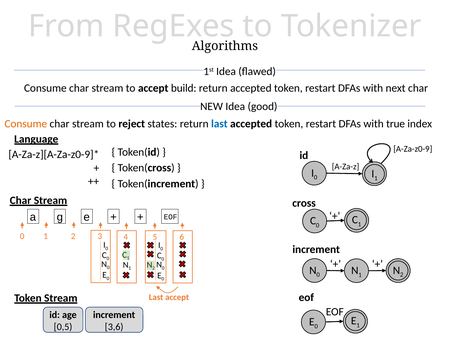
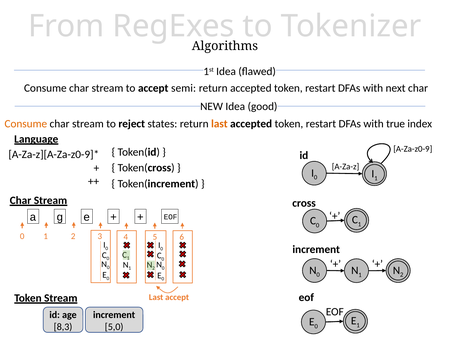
build: build -> semi
last at (219, 124) colour: blue -> orange
0,5: 0,5 -> 8,3
3,6: 3,6 -> 5,0
